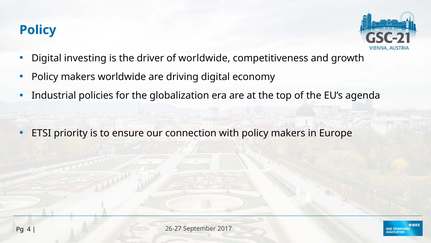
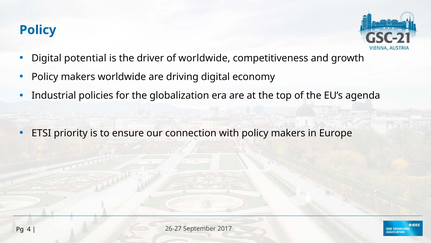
investing: investing -> potential
